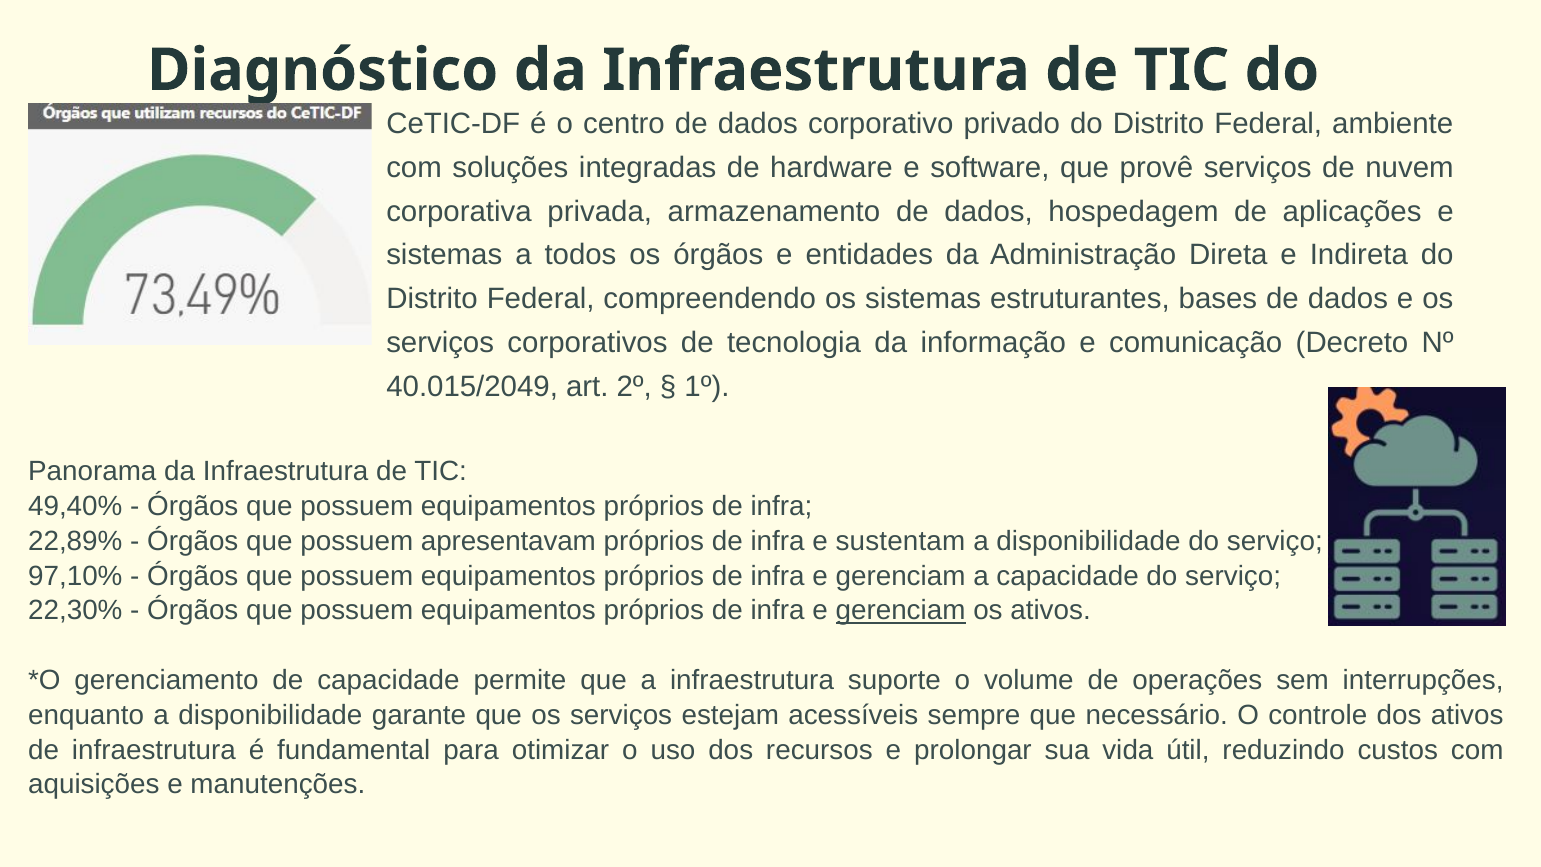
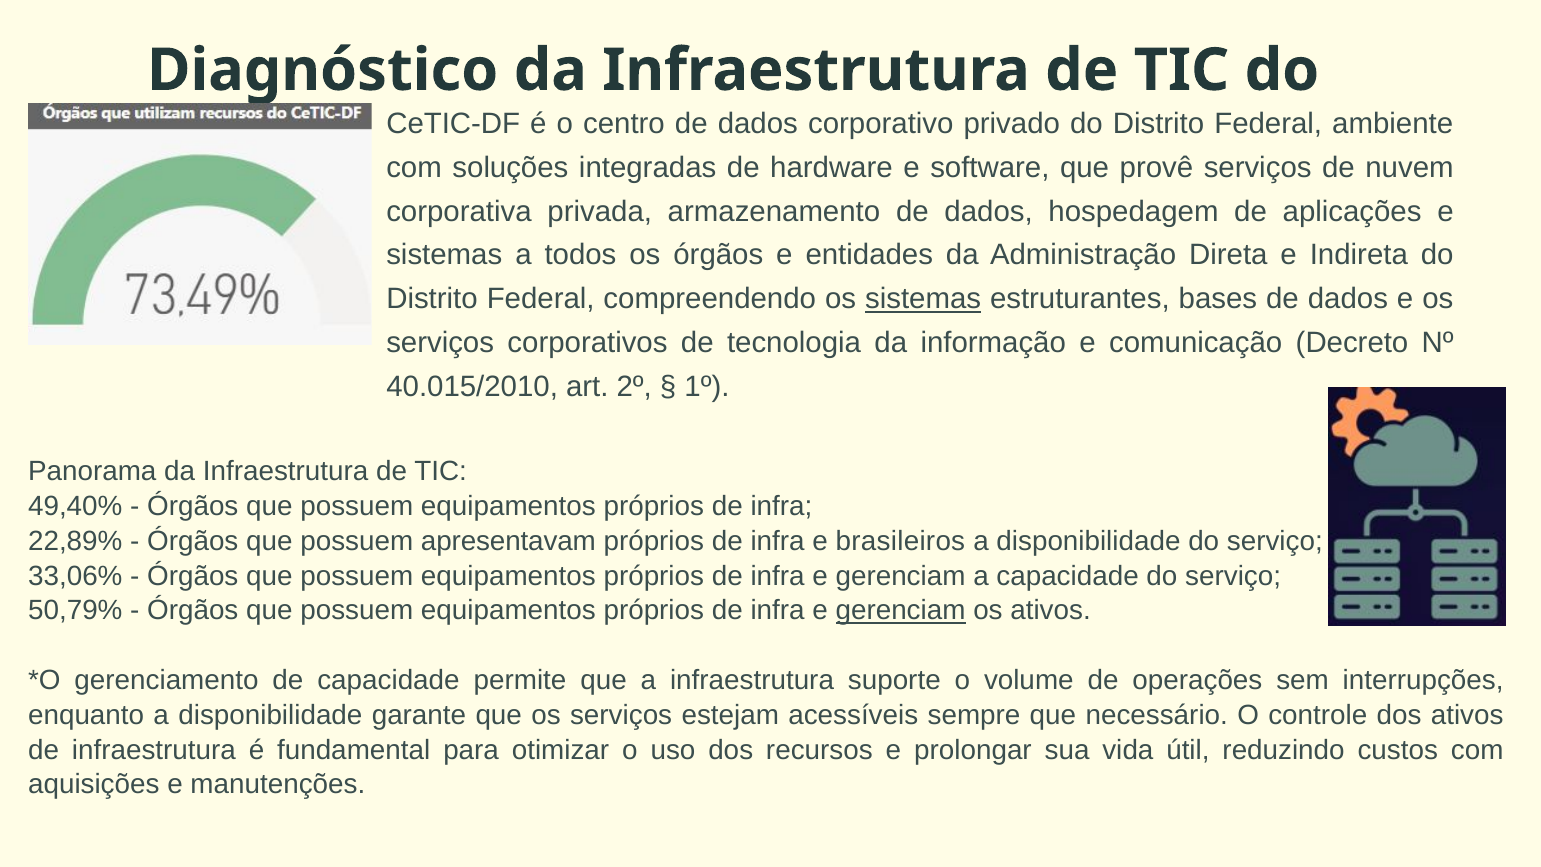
sistemas at (923, 299) underline: none -> present
40.015/2049: 40.015/2049 -> 40.015/2010
sustentam: sustentam -> brasileiros
97,10%: 97,10% -> 33,06%
22,30%: 22,30% -> 50,79%
